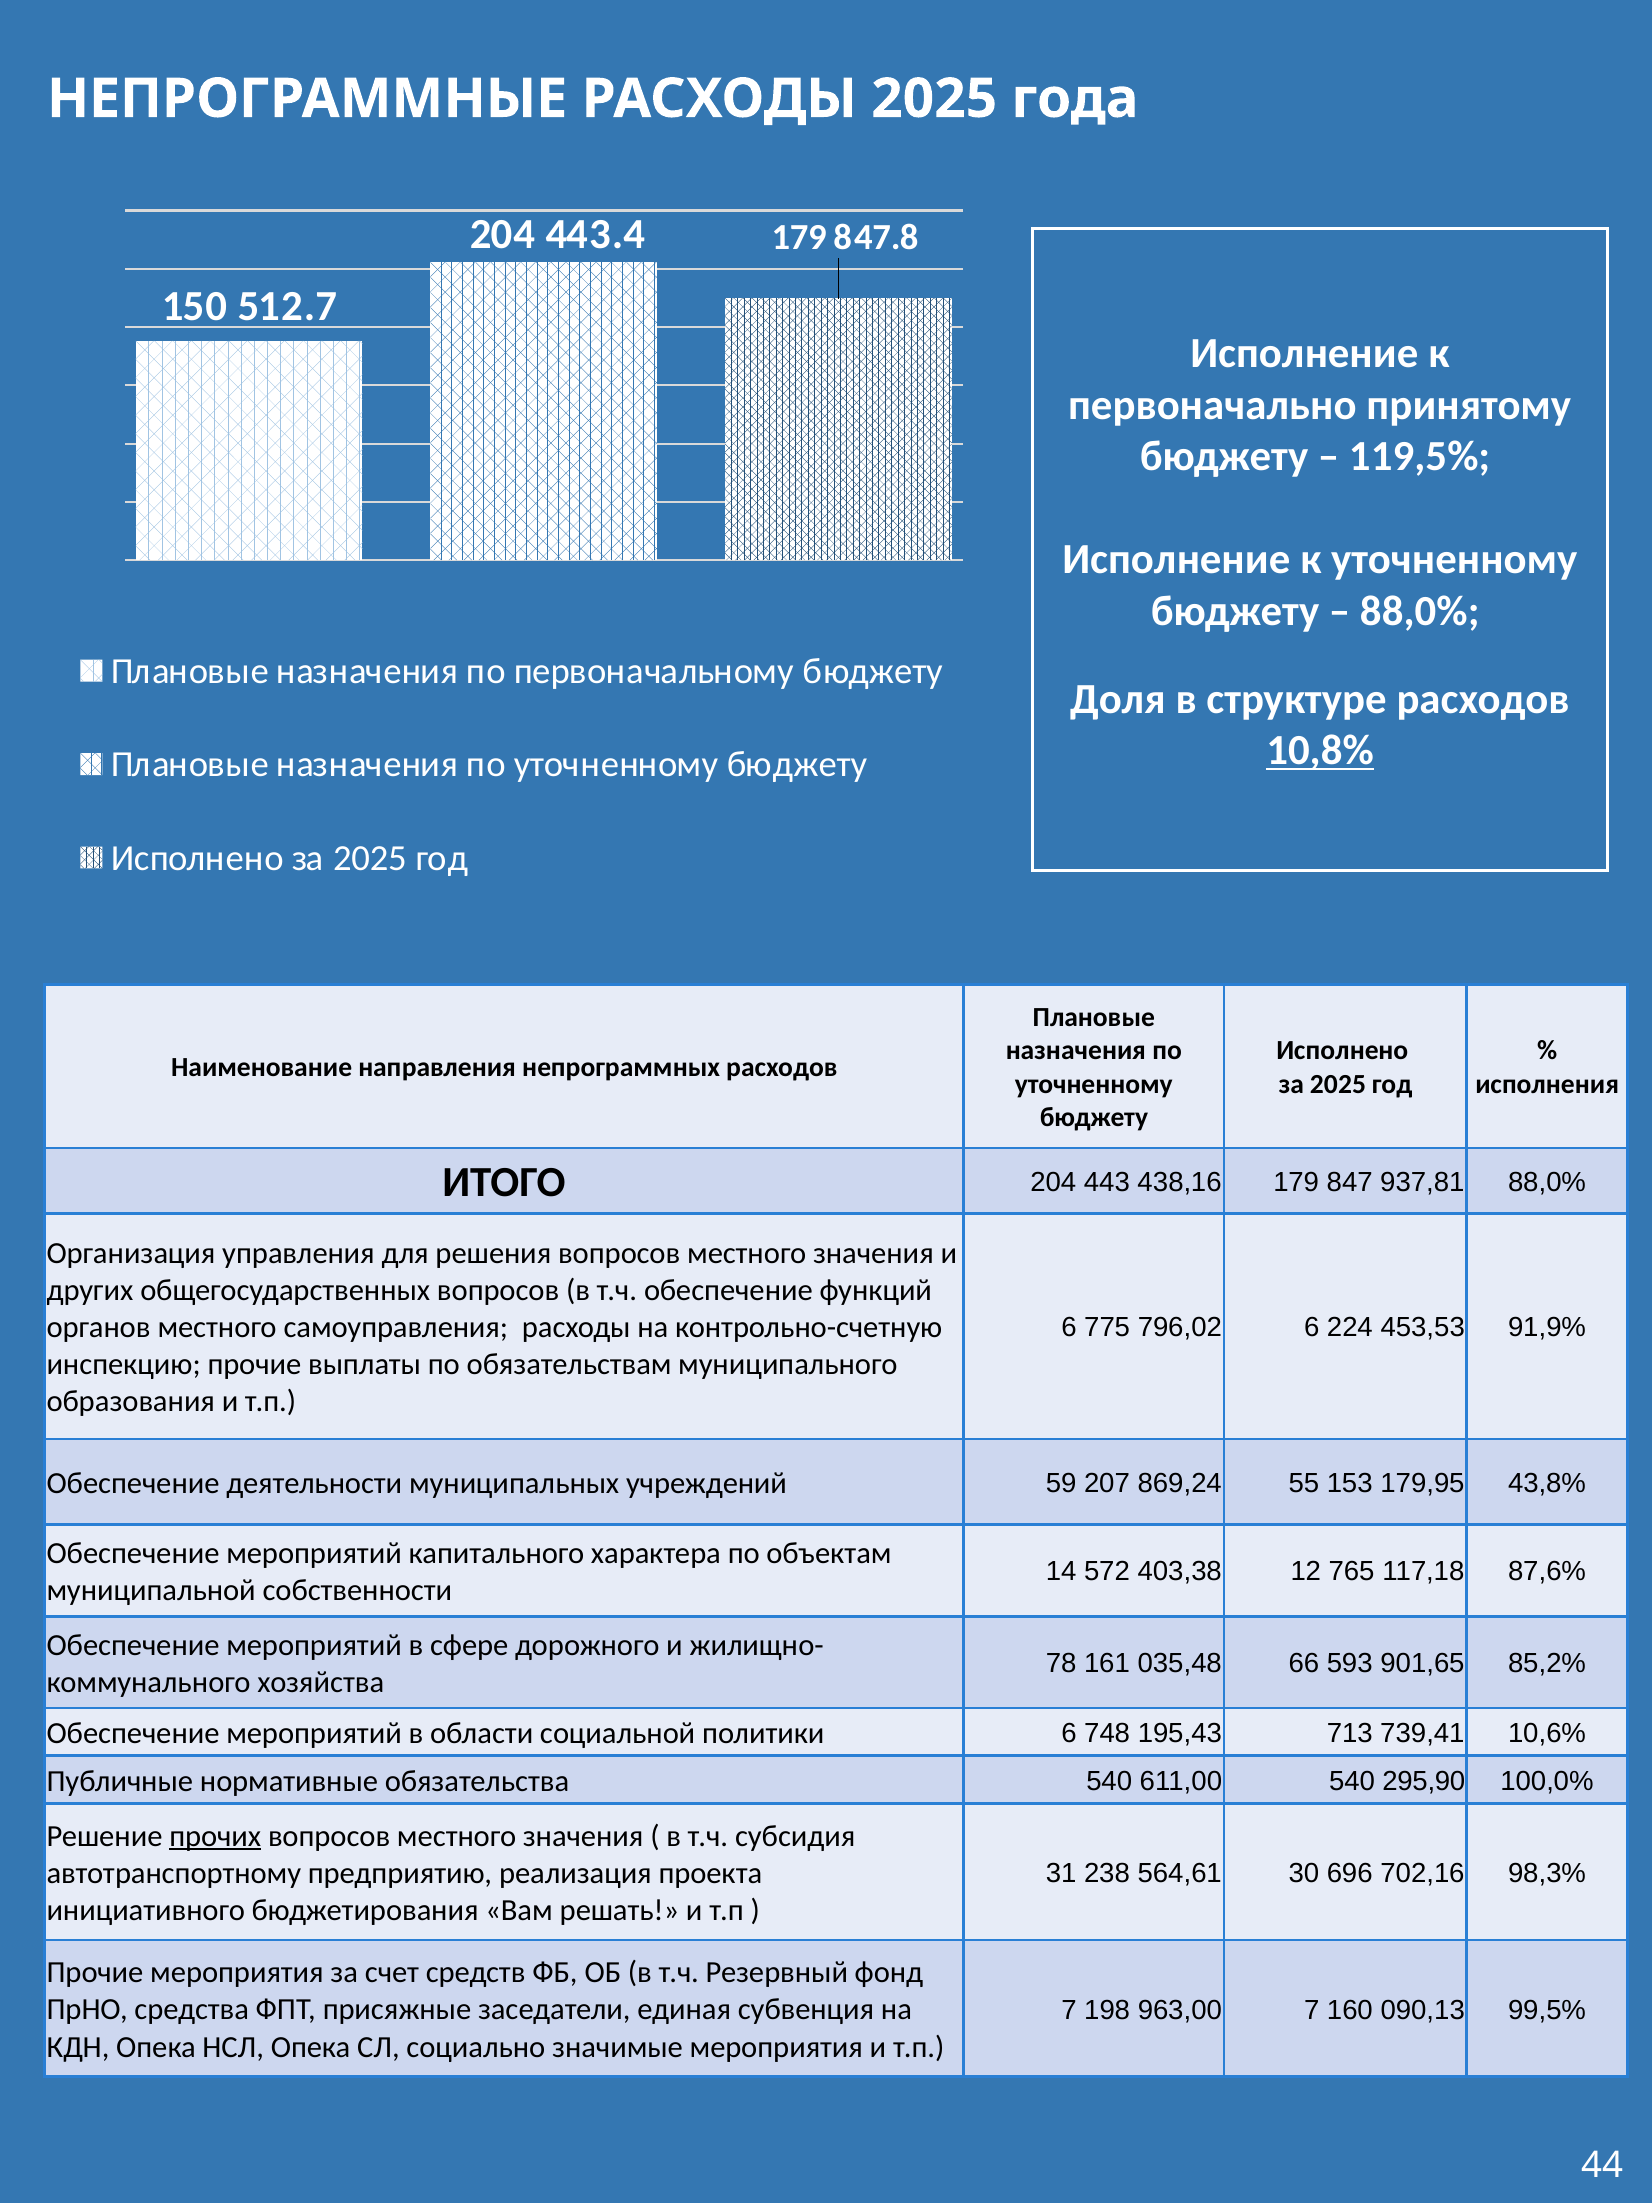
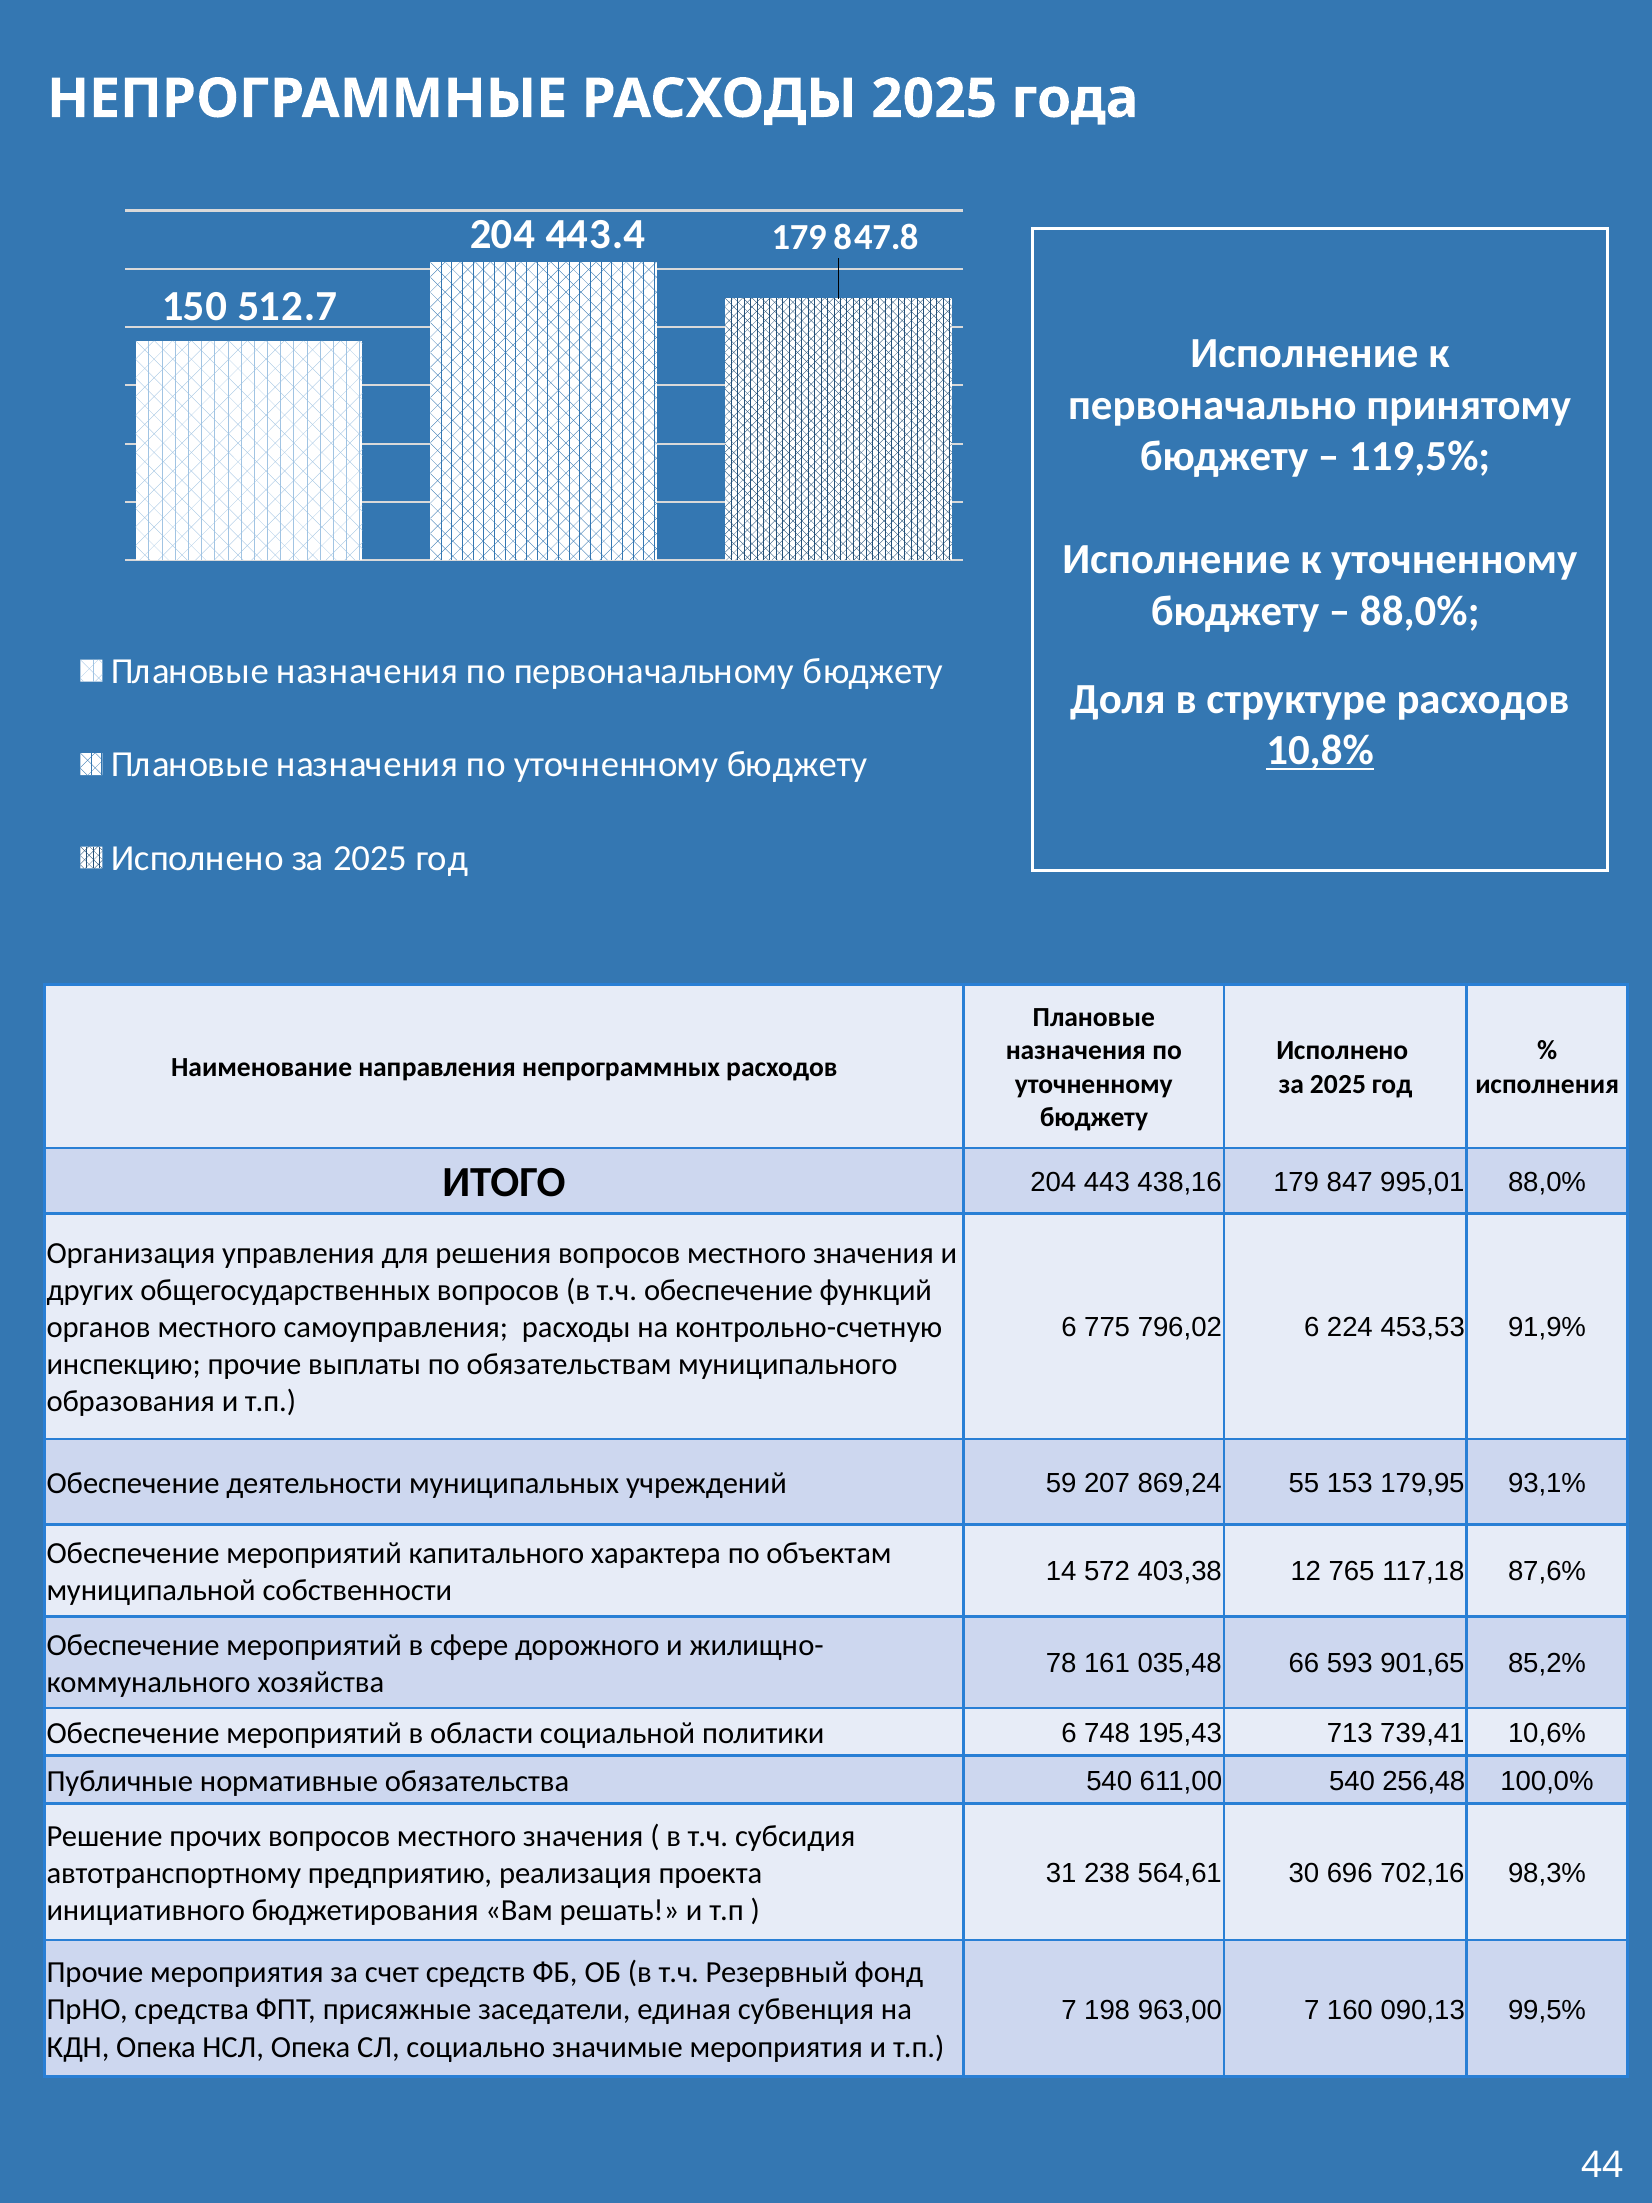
937,81: 937,81 -> 995,01
43,8%: 43,8% -> 93,1%
295,90: 295,90 -> 256,48
прочих underline: present -> none
